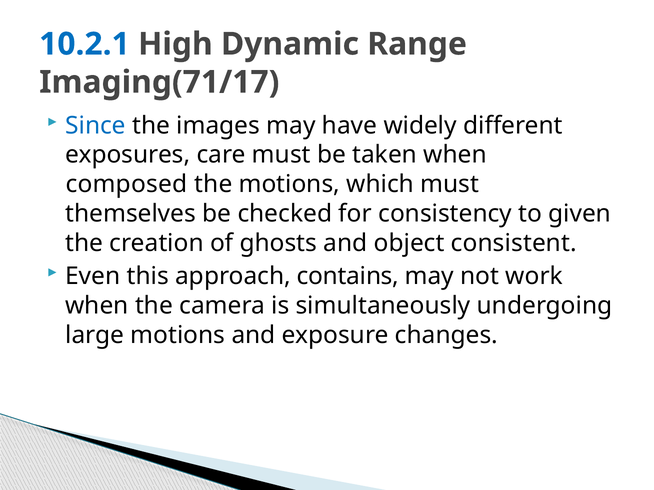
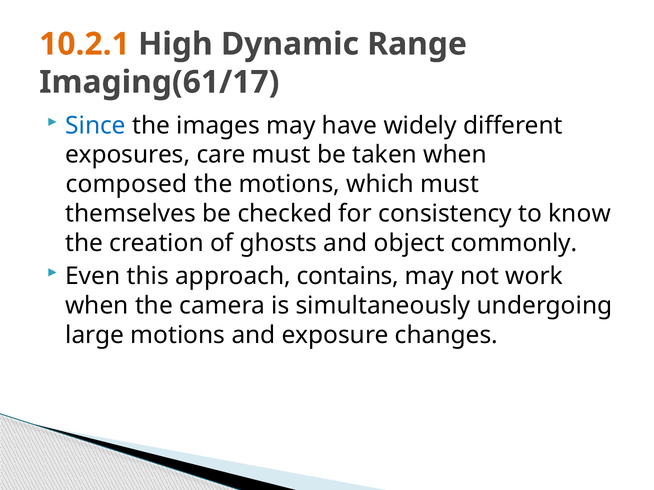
10.2.1 colour: blue -> orange
Imaging(71/17: Imaging(71/17 -> Imaging(61/17
given: given -> know
consistent: consistent -> commonly
